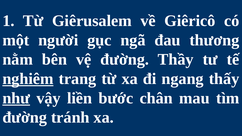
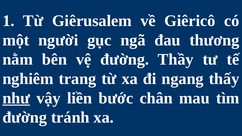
nghiêm underline: present -> none
